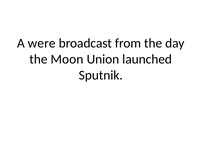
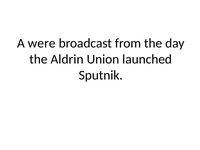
Moon: Moon -> Aldrin
